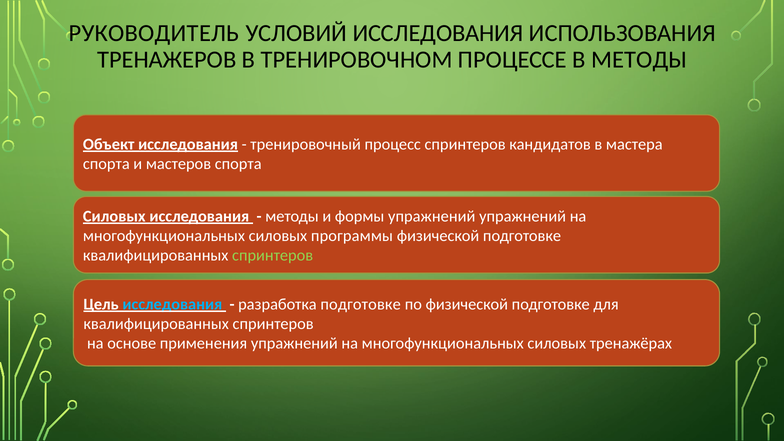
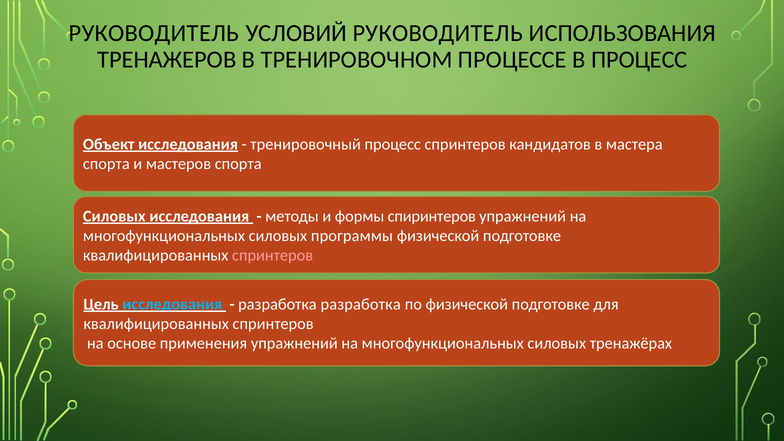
УСЛОВИЙ ИССЛЕДОВАНИЯ: ИССЛЕДОВАНИЯ -> РУКОВОДИТЕЛЬ
В МЕТОДЫ: МЕТОДЫ -> ПРОЦЕСС
формы упражнений: упражнений -> спиринтеров
спринтеров at (273, 255) colour: light green -> pink
разработка подготовке: подготовке -> разработка
